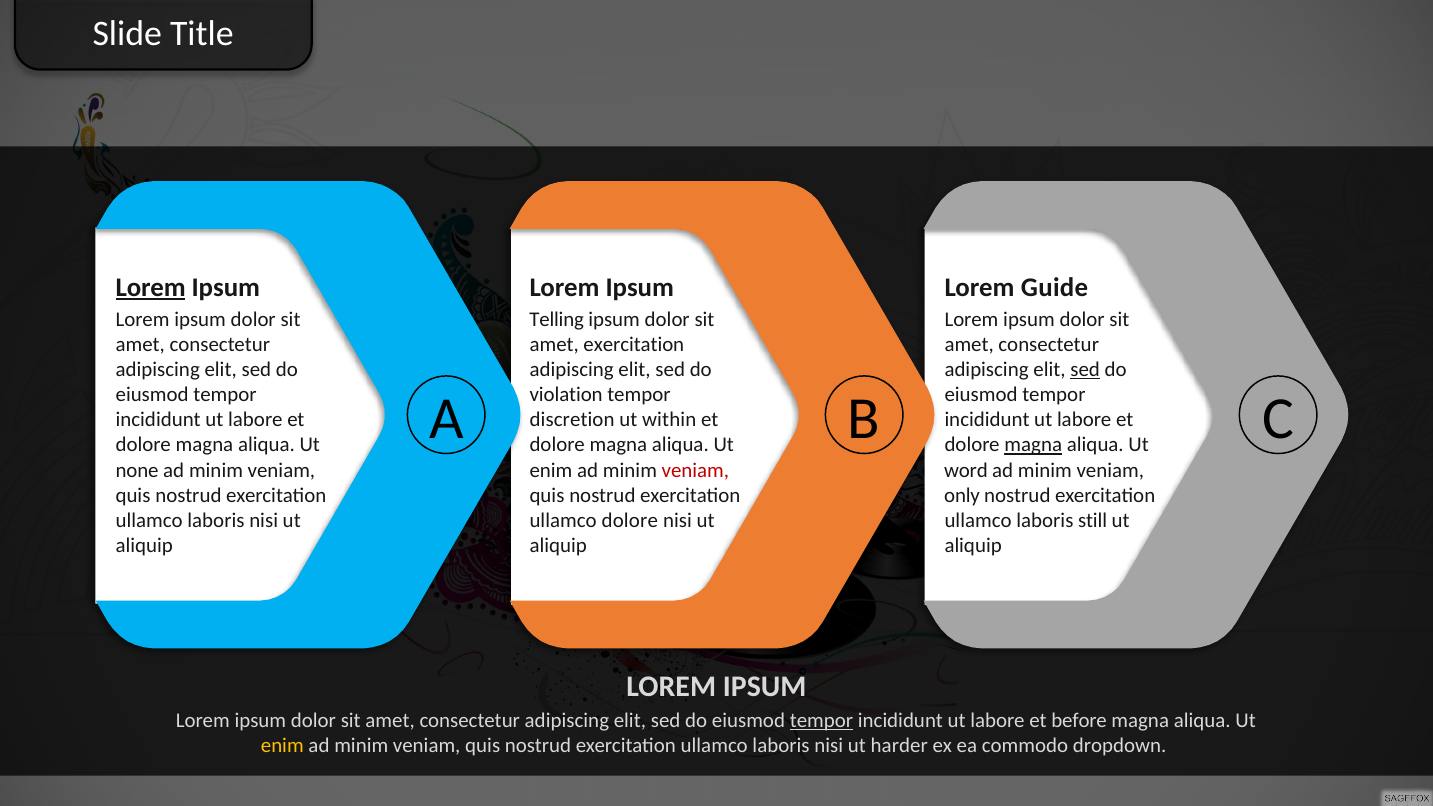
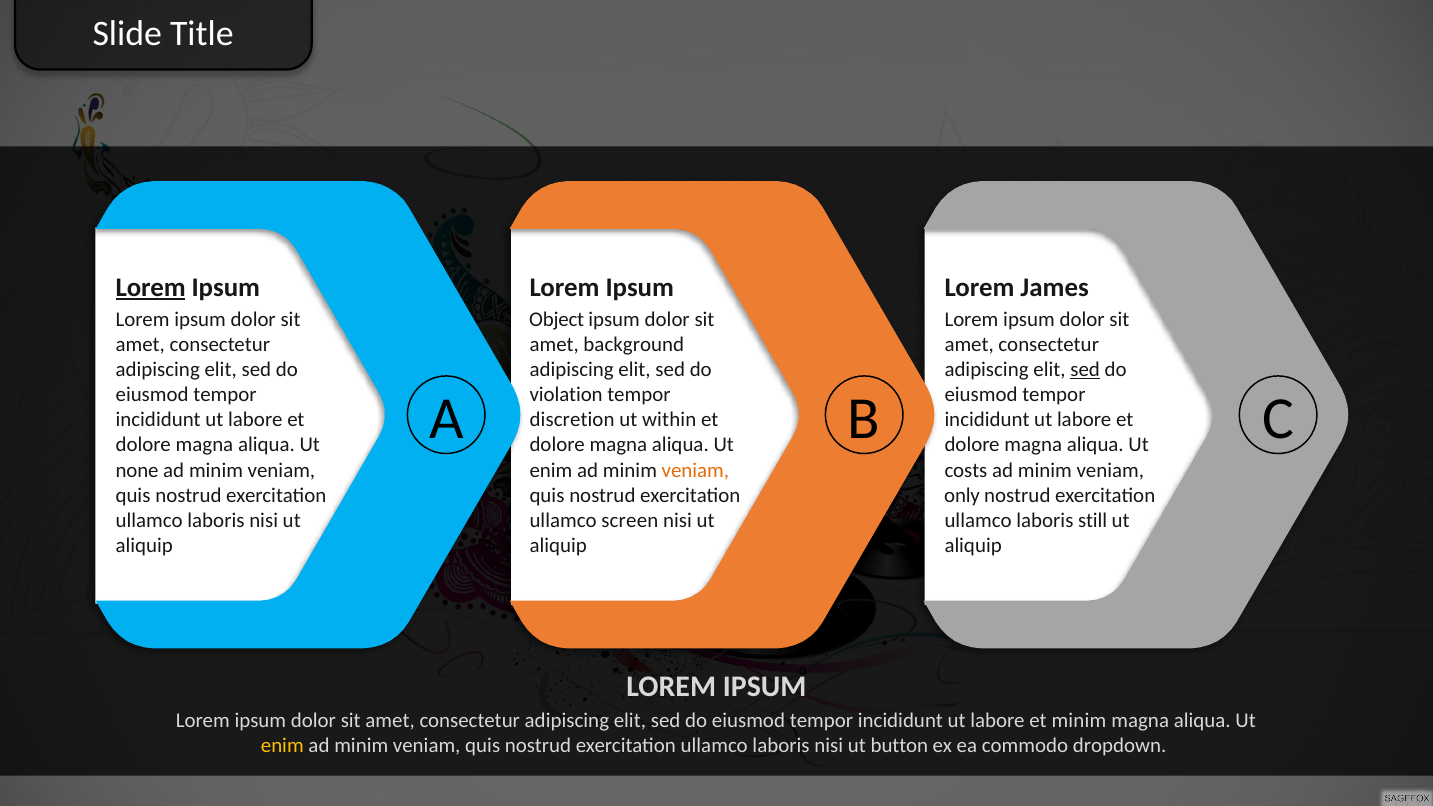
Guide: Guide -> James
Telling: Telling -> Object
amet exercitation: exercitation -> background
magna at (1033, 445) underline: present -> none
veniam at (695, 470) colour: red -> orange
word: word -> costs
ullamco dolore: dolore -> screen
tempor at (821, 721) underline: present -> none
et before: before -> minim
harder: harder -> button
